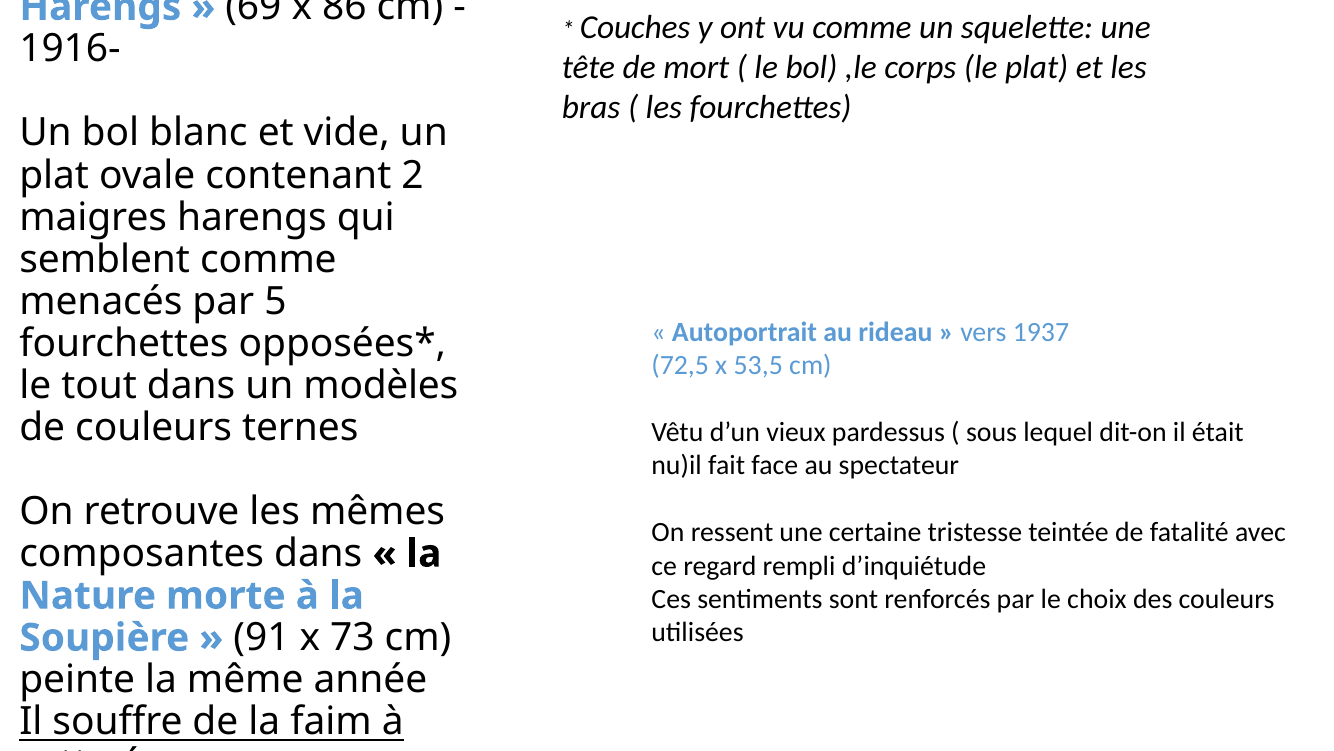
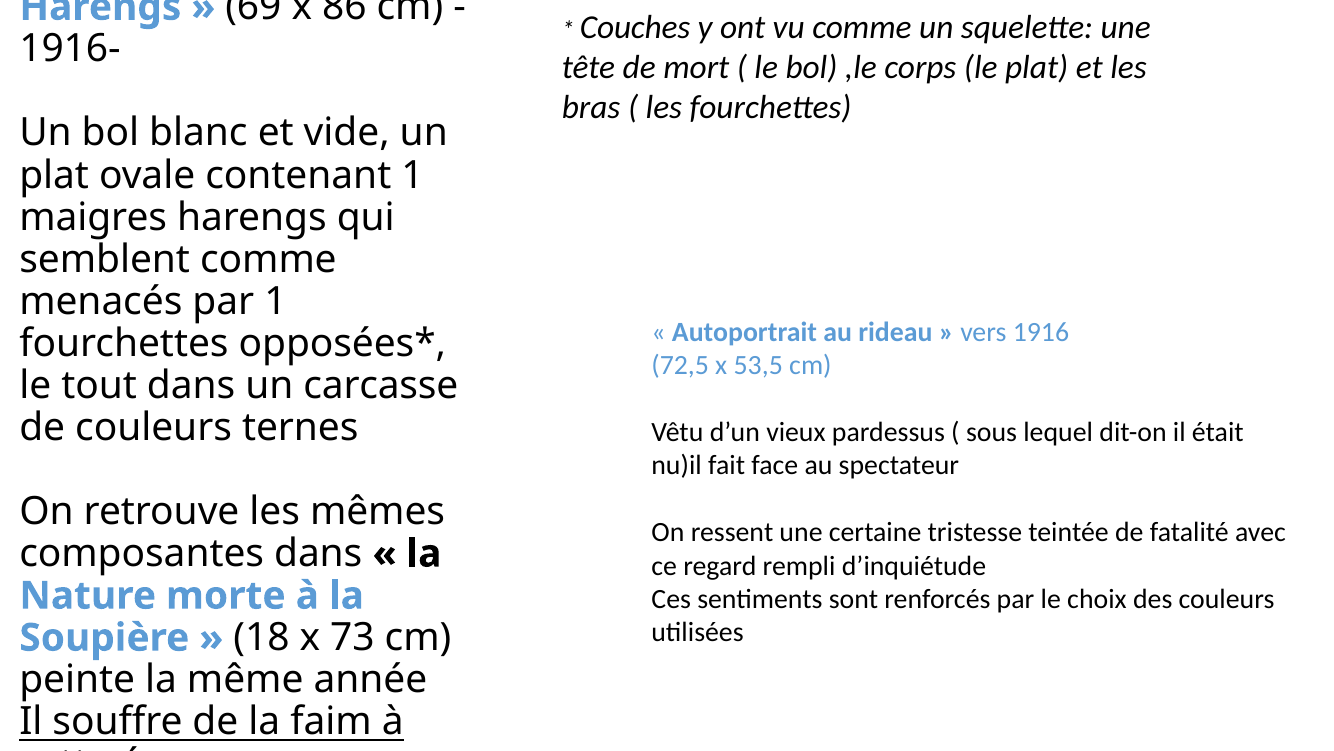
contenant 2: 2 -> 1
par 5: 5 -> 1
1937: 1937 -> 1916
modèles: modèles -> carcasse
91: 91 -> 18
